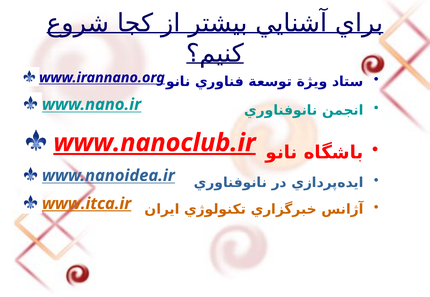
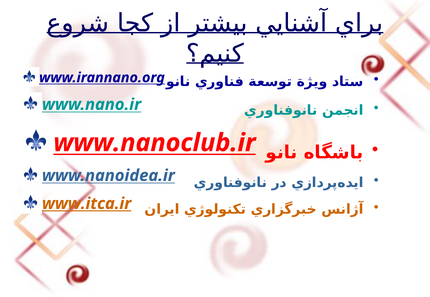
www.nanoclub.ir underline: present -> none
